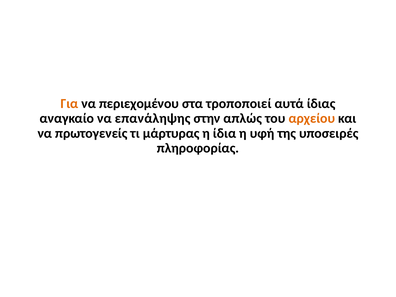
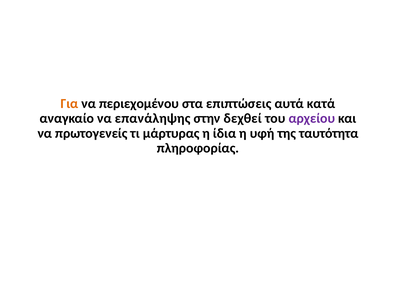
τροποποιεί: τροποποιεί -> επιπτώσεις
ίδιας: ίδιας -> κατά
απλώς: απλώς -> δεχθεί
αρχείου colour: orange -> purple
υποσειρές: υποσειρές -> ταυτότητα
